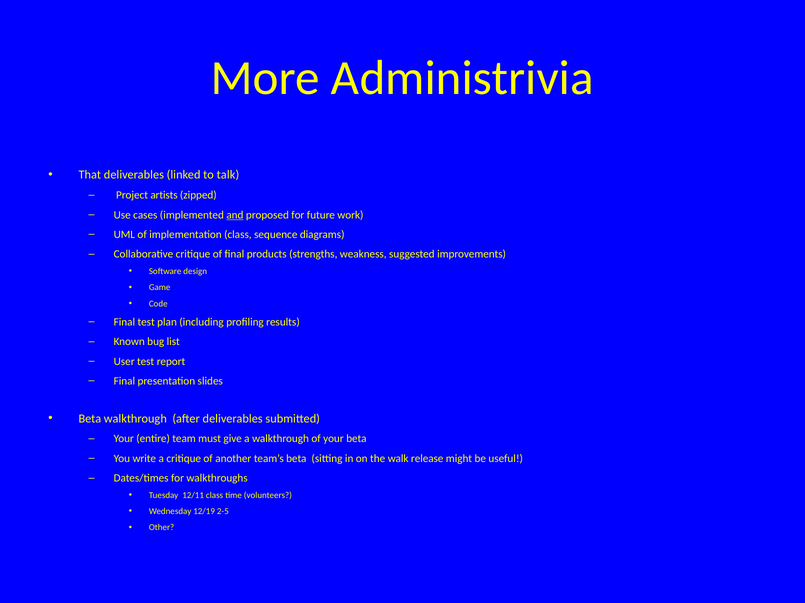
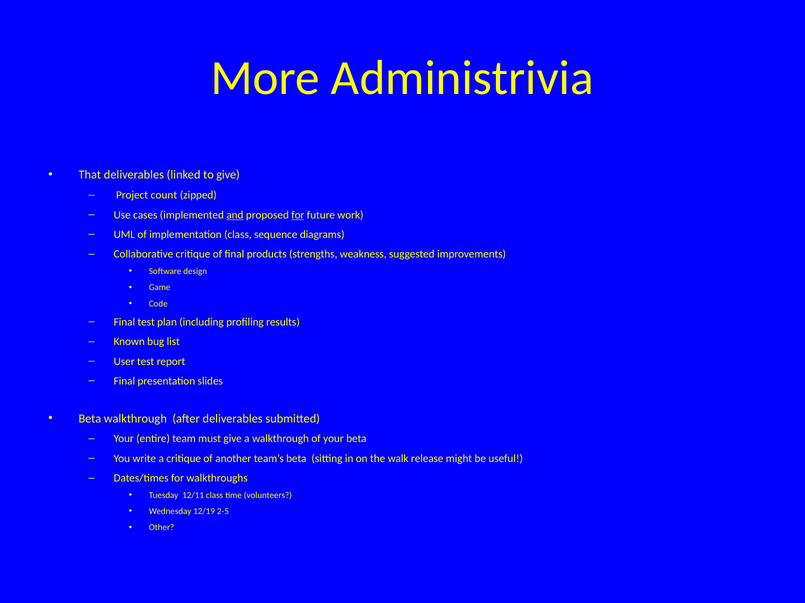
to talk: talk -> give
artists: artists -> count
for at (298, 215) underline: none -> present
